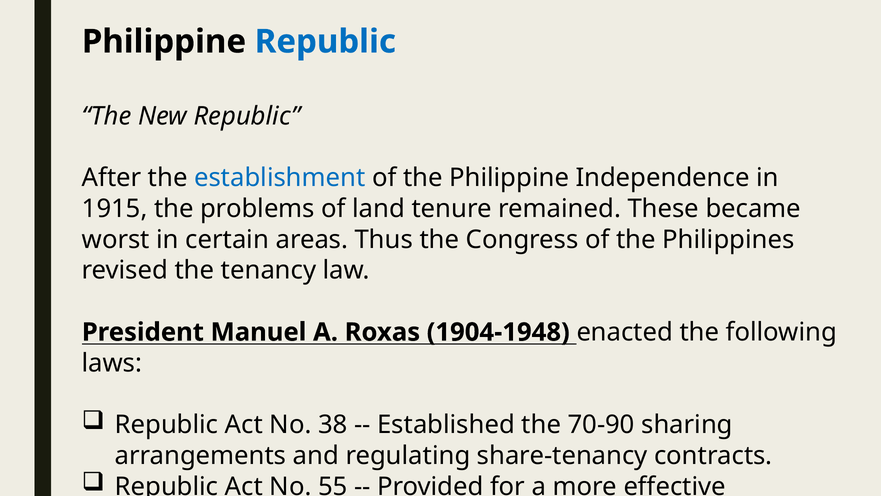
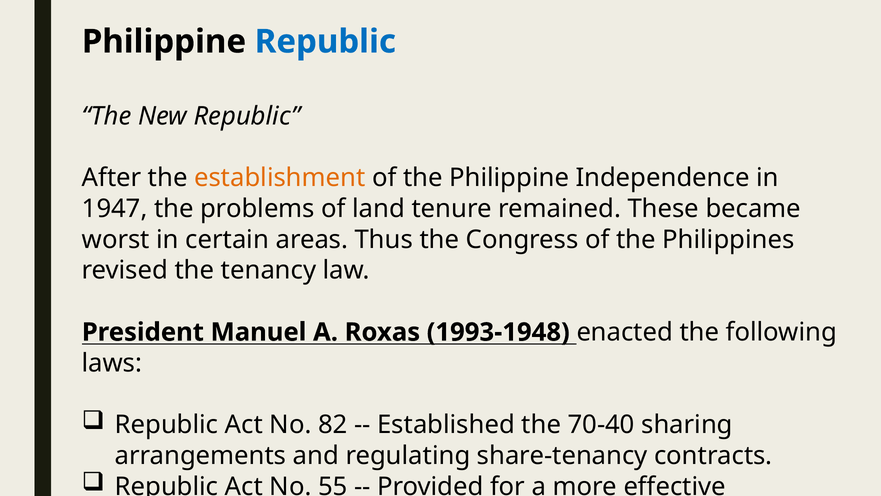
establishment colour: blue -> orange
1915: 1915 -> 1947
1904-1948: 1904-1948 -> 1993-1948
38: 38 -> 82
70-90: 70-90 -> 70-40
